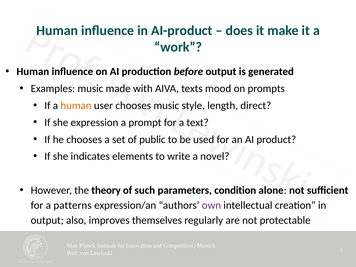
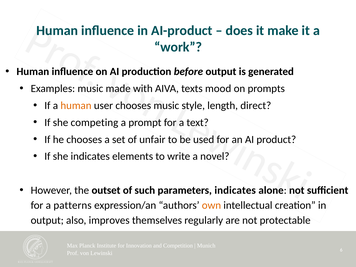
expression: expression -> competing
public: public -> unfair
theory: theory -> outset
parameters condition: condition -> indicates
own colour: purple -> orange
